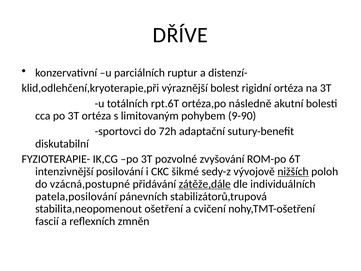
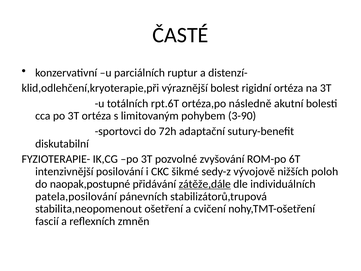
DŘÍVE: DŘÍVE -> ČASTÉ
9-90: 9-90 -> 3-90
nižších underline: present -> none
vzácná,postupné: vzácná,postupné -> naopak,postupné
